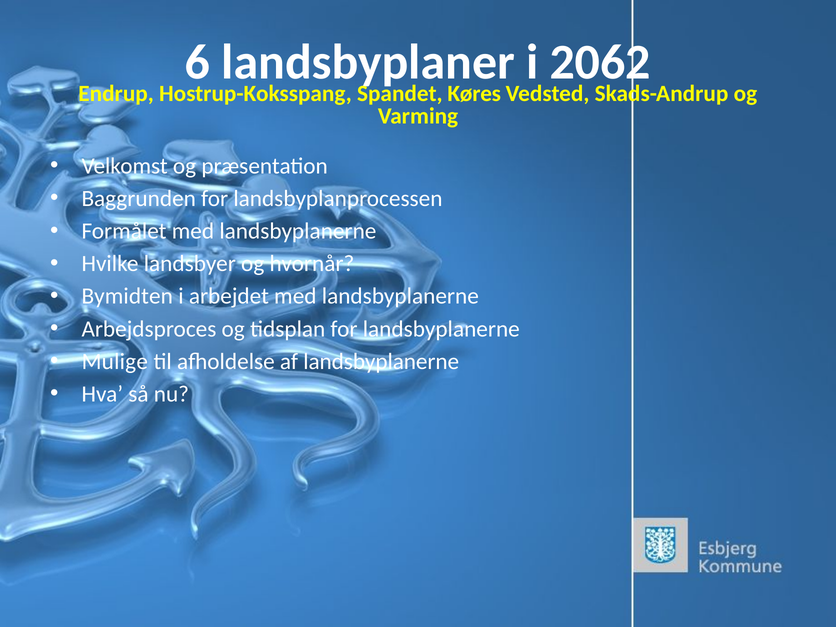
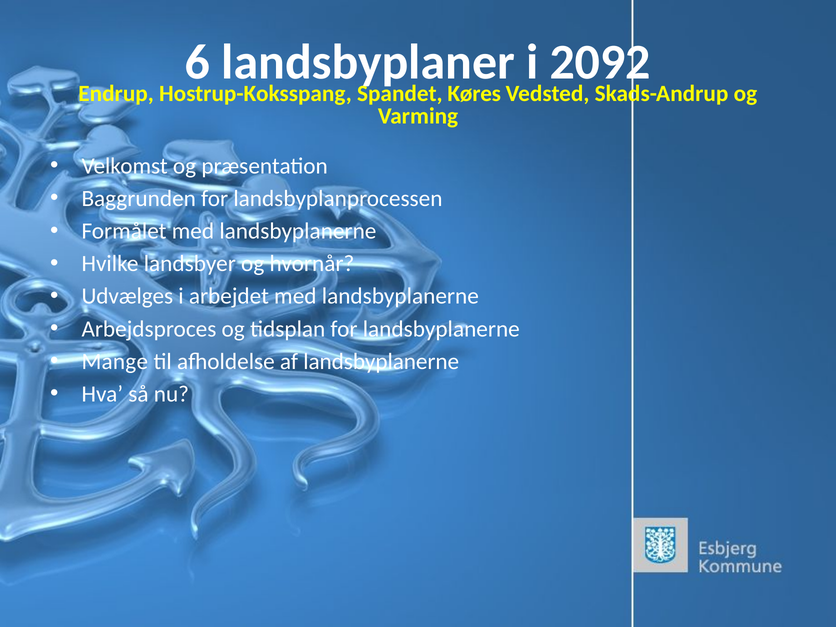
2062: 2062 -> 2092
Bymidten: Bymidten -> Udvælges
Mulige: Mulige -> Mange
